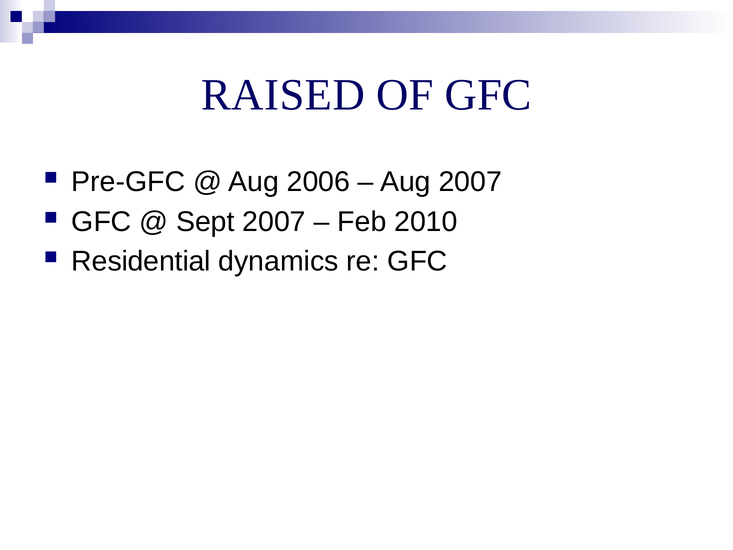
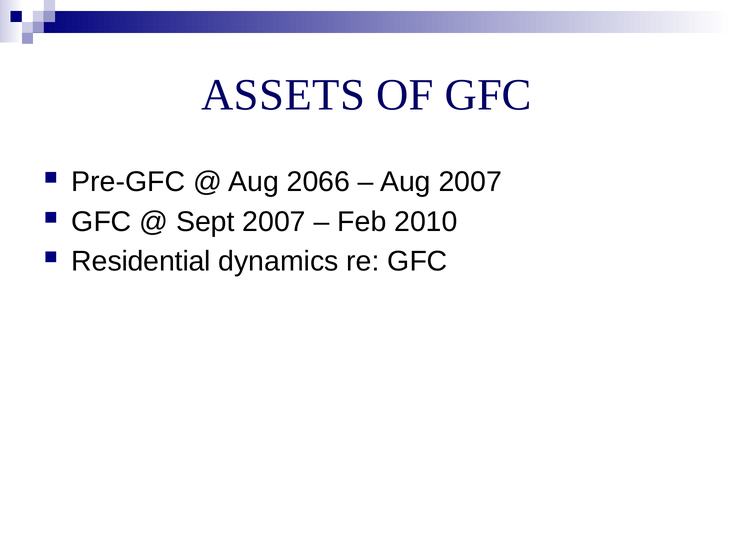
RAISED: RAISED -> ASSETS
2006: 2006 -> 2066
